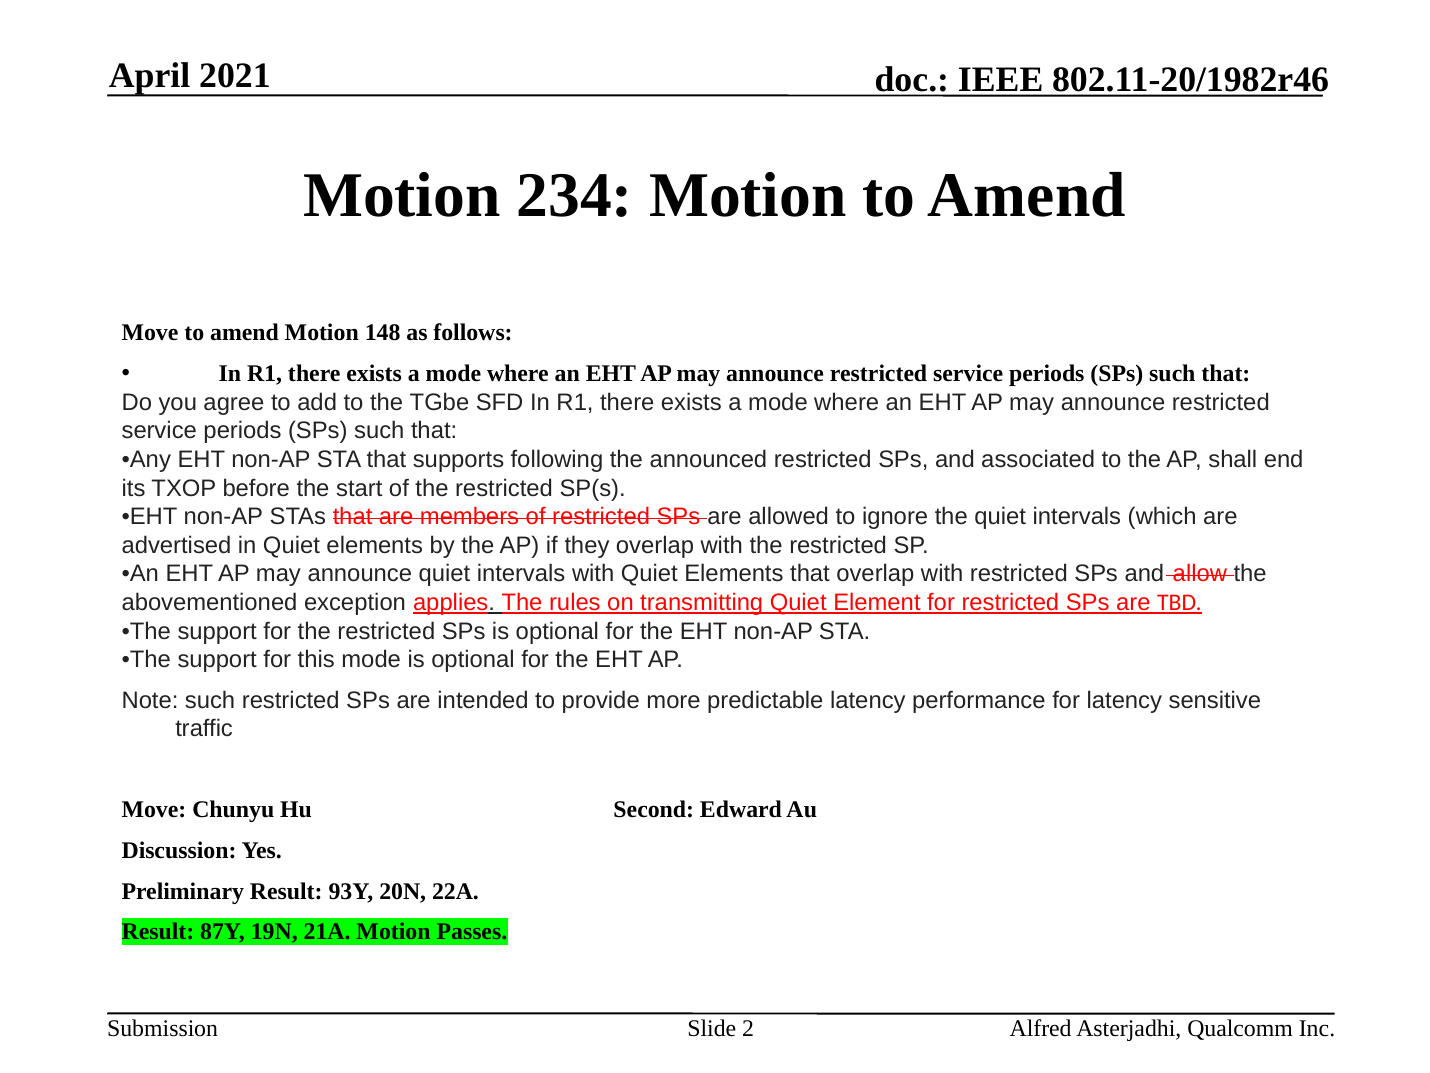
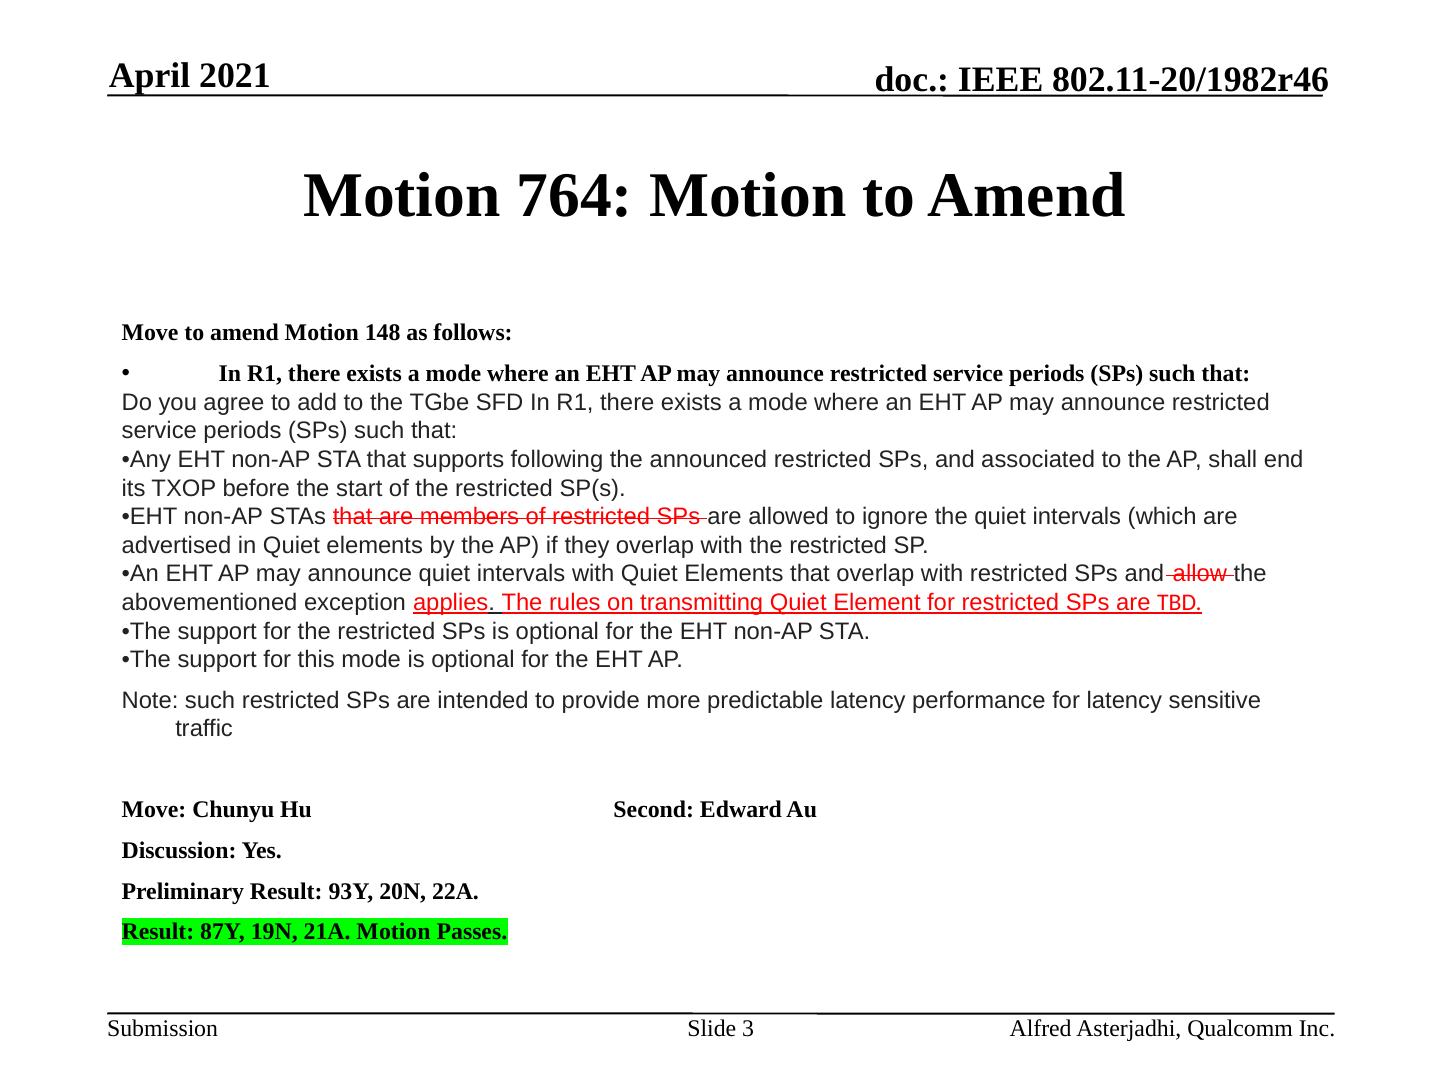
234: 234 -> 764
2: 2 -> 3
